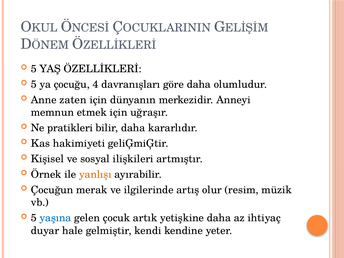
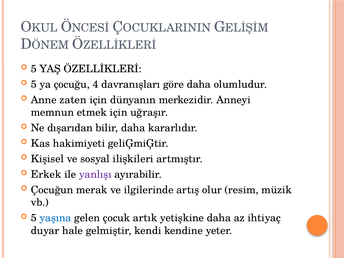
pratikleri: pratikleri -> dışarıdan
Örnek: Örnek -> Erkek
yanlışı colour: orange -> purple
